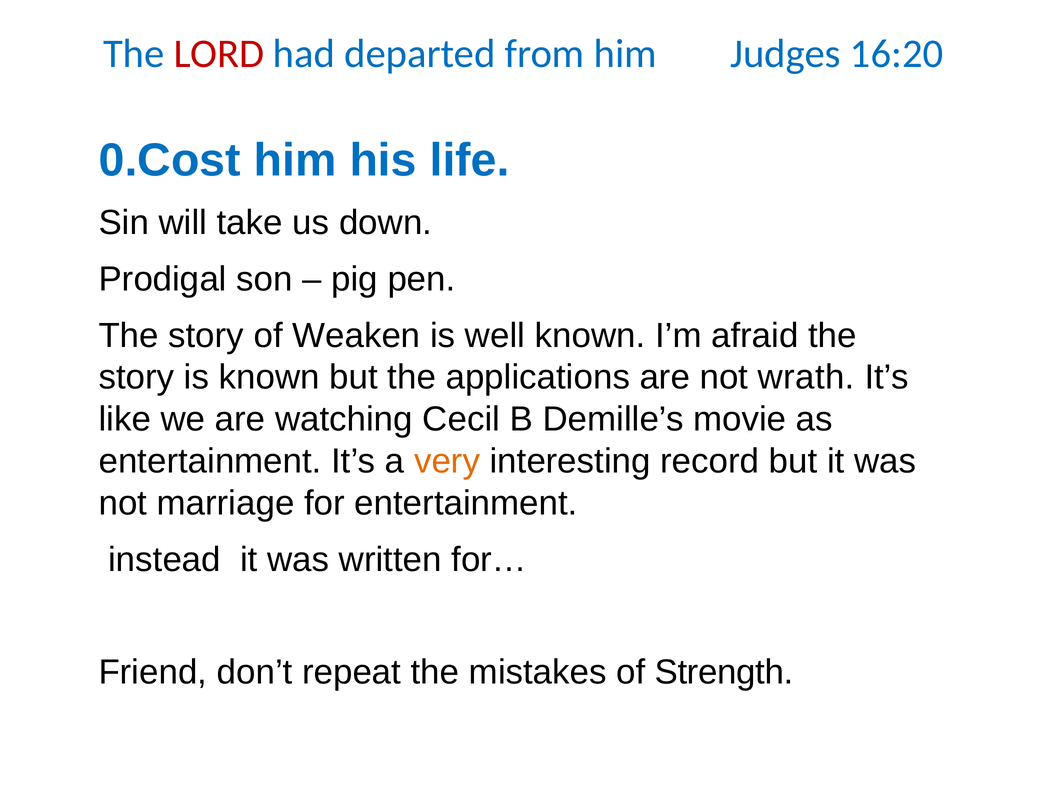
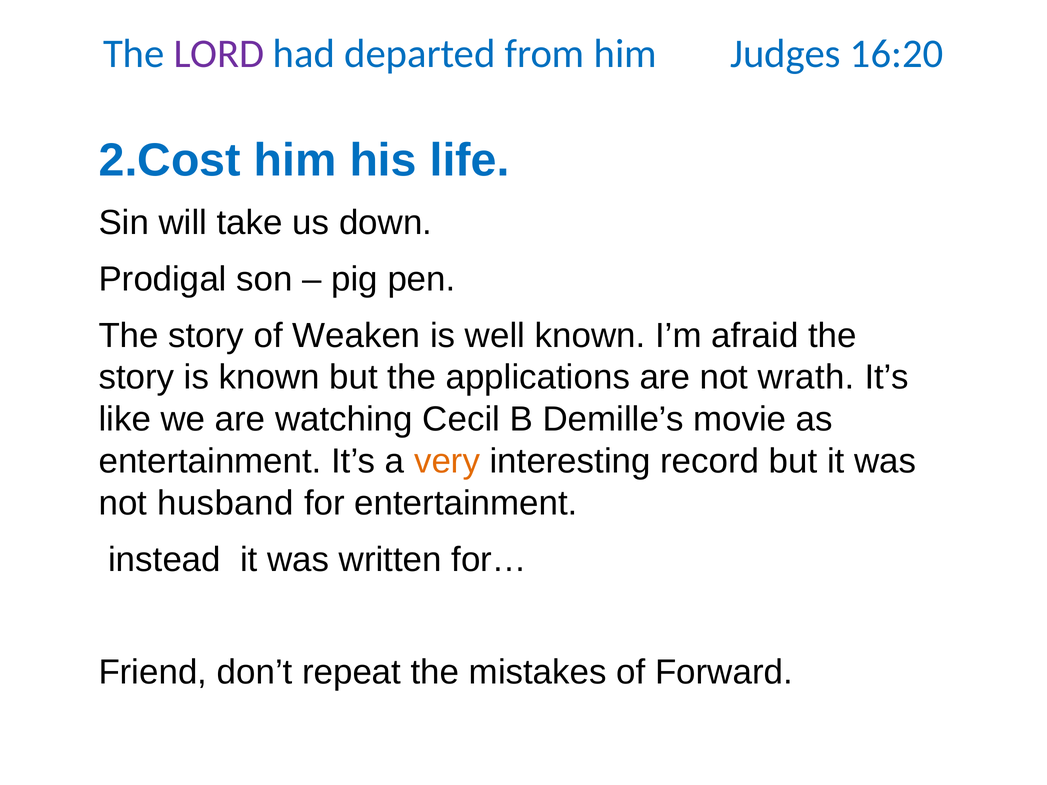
LORD colour: red -> purple
0.Cost: 0.Cost -> 2.Cost
marriage: marriage -> husband
Strength: Strength -> Forward
